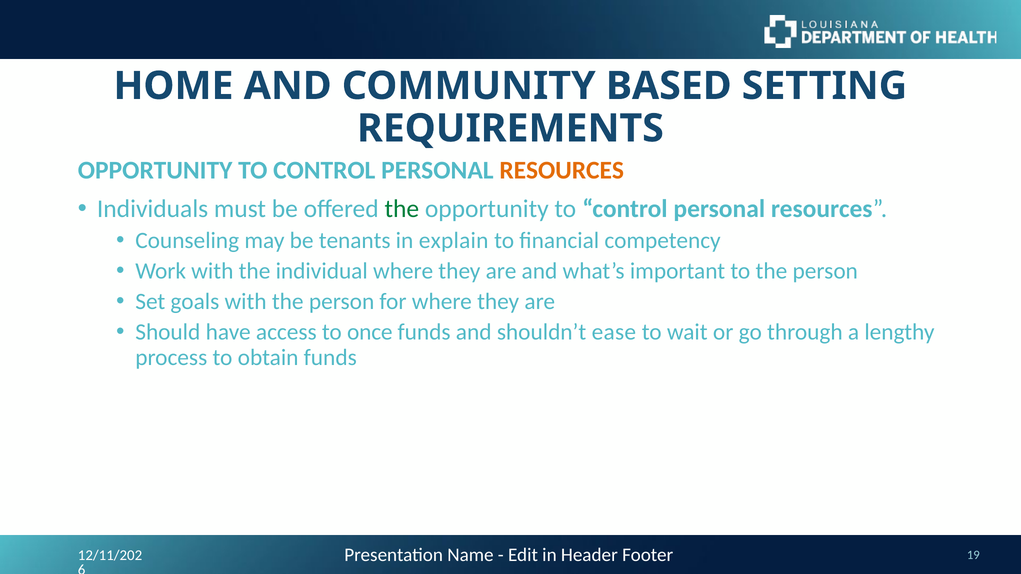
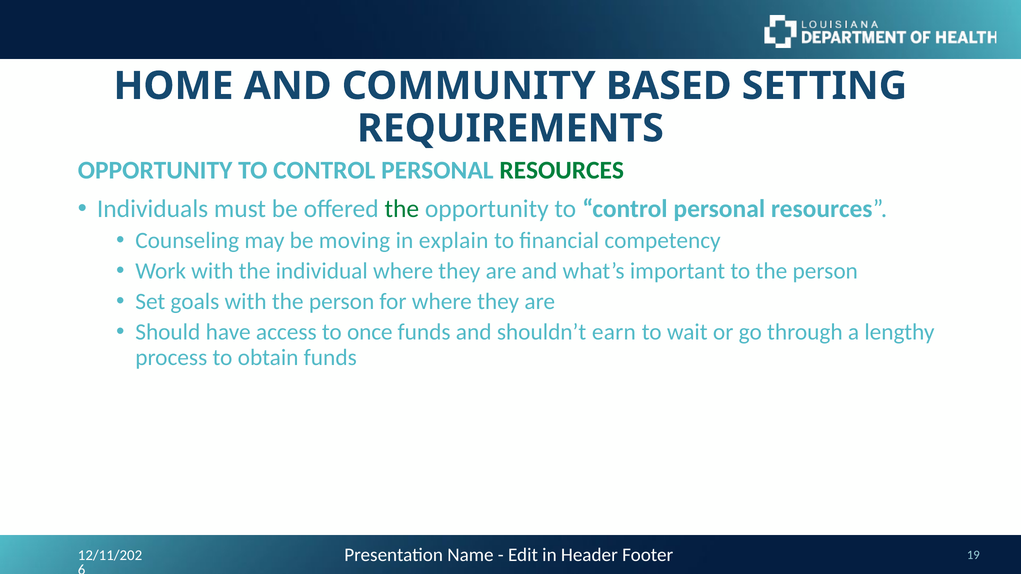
RESOURCES at (562, 171) colour: orange -> green
tenants: tenants -> moving
ease: ease -> earn
